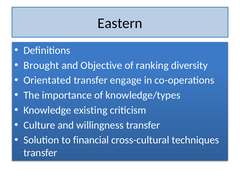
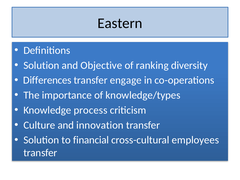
Brought at (41, 65): Brought -> Solution
Orientated: Orientated -> Differences
existing: existing -> process
willingness: willingness -> innovation
techniques: techniques -> employees
